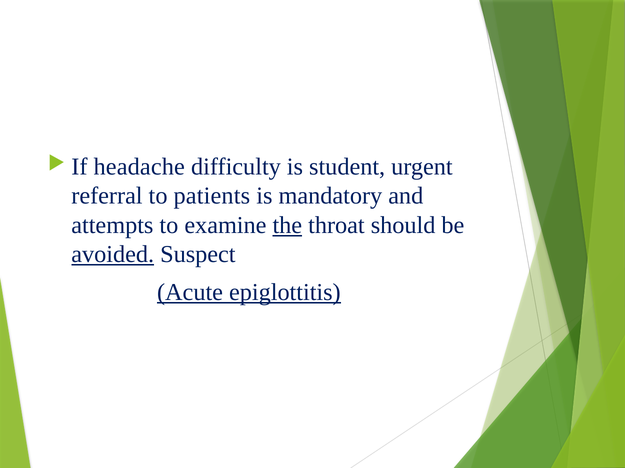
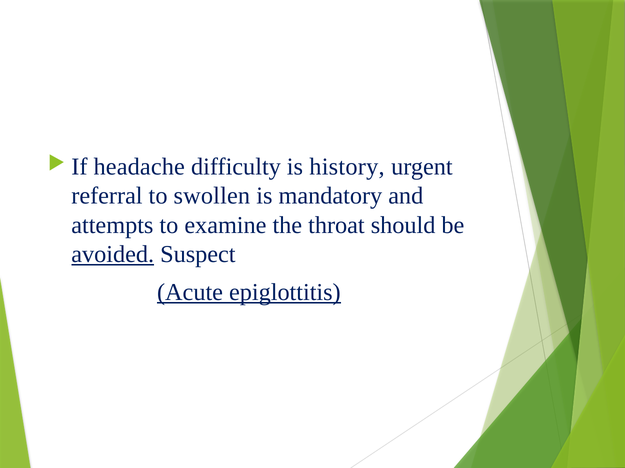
student: student -> history
patients: patients -> swollen
the underline: present -> none
